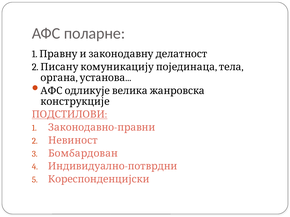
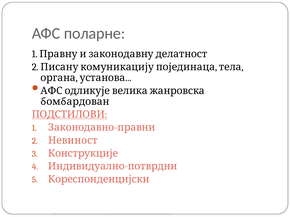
конструкције: конструкције -> бомбардован
Бомбардован: Бомбардован -> Конструкције
